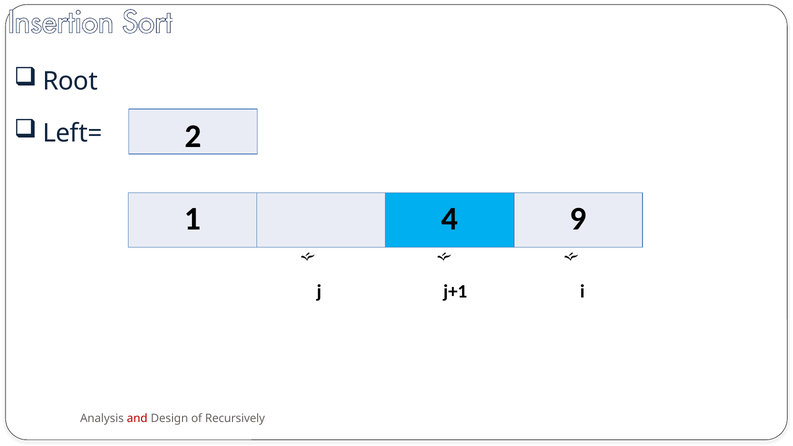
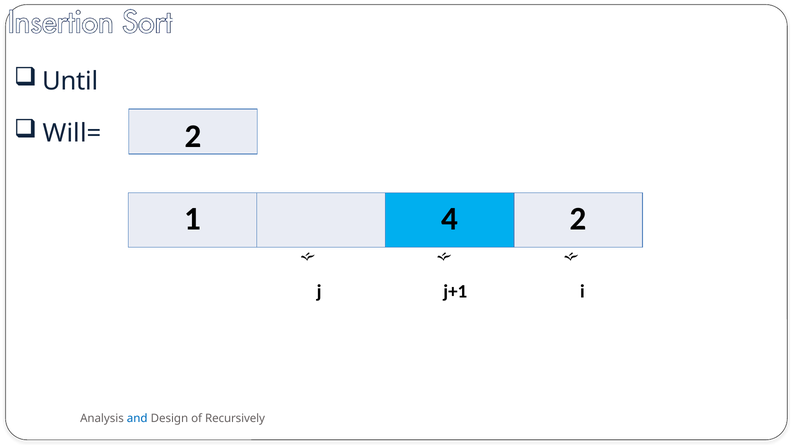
Root: Root -> Until
Left=: Left= -> Will=
4 9: 9 -> 2
and colour: red -> blue
